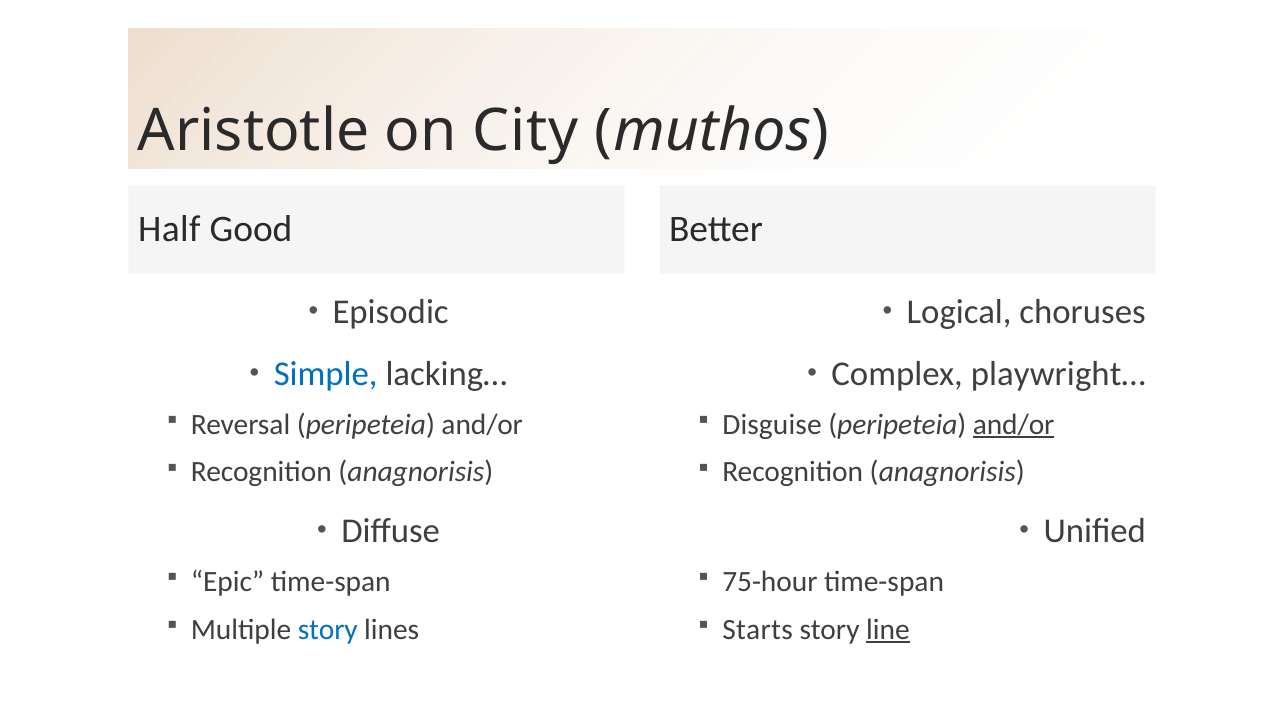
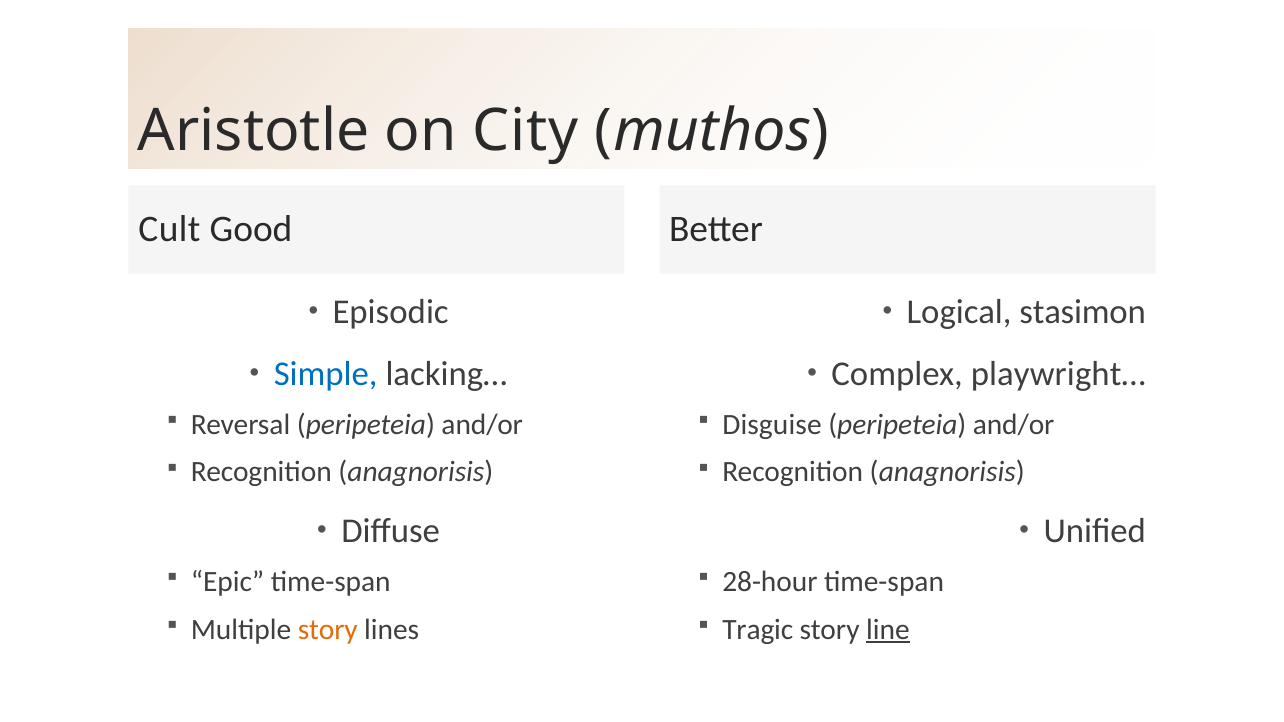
Half: Half -> Cult
choruses: choruses -> stasimon
and/or at (1014, 425) underline: present -> none
75-hour: 75-hour -> 28-hour
story at (328, 630) colour: blue -> orange
Starts: Starts -> Tragic
